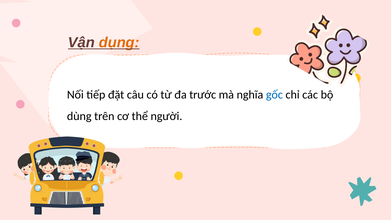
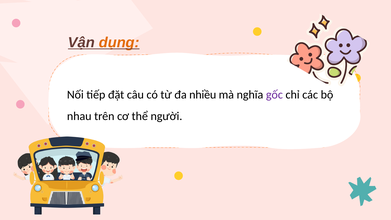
trước: trước -> nhiều
gốc colour: blue -> purple
dùng: dùng -> nhau
